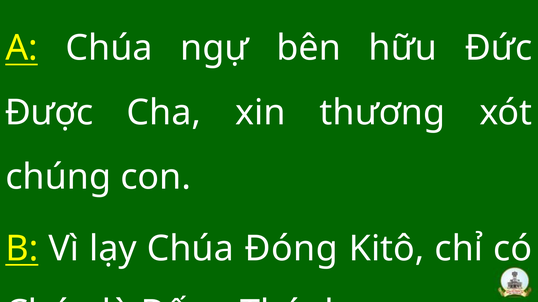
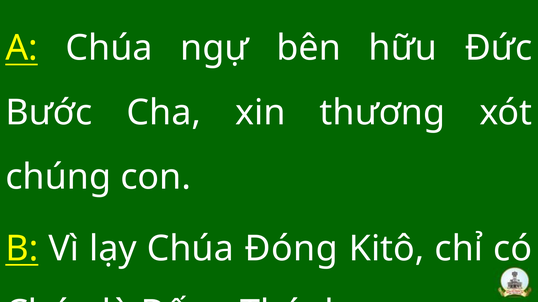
Được: Được -> Bước
